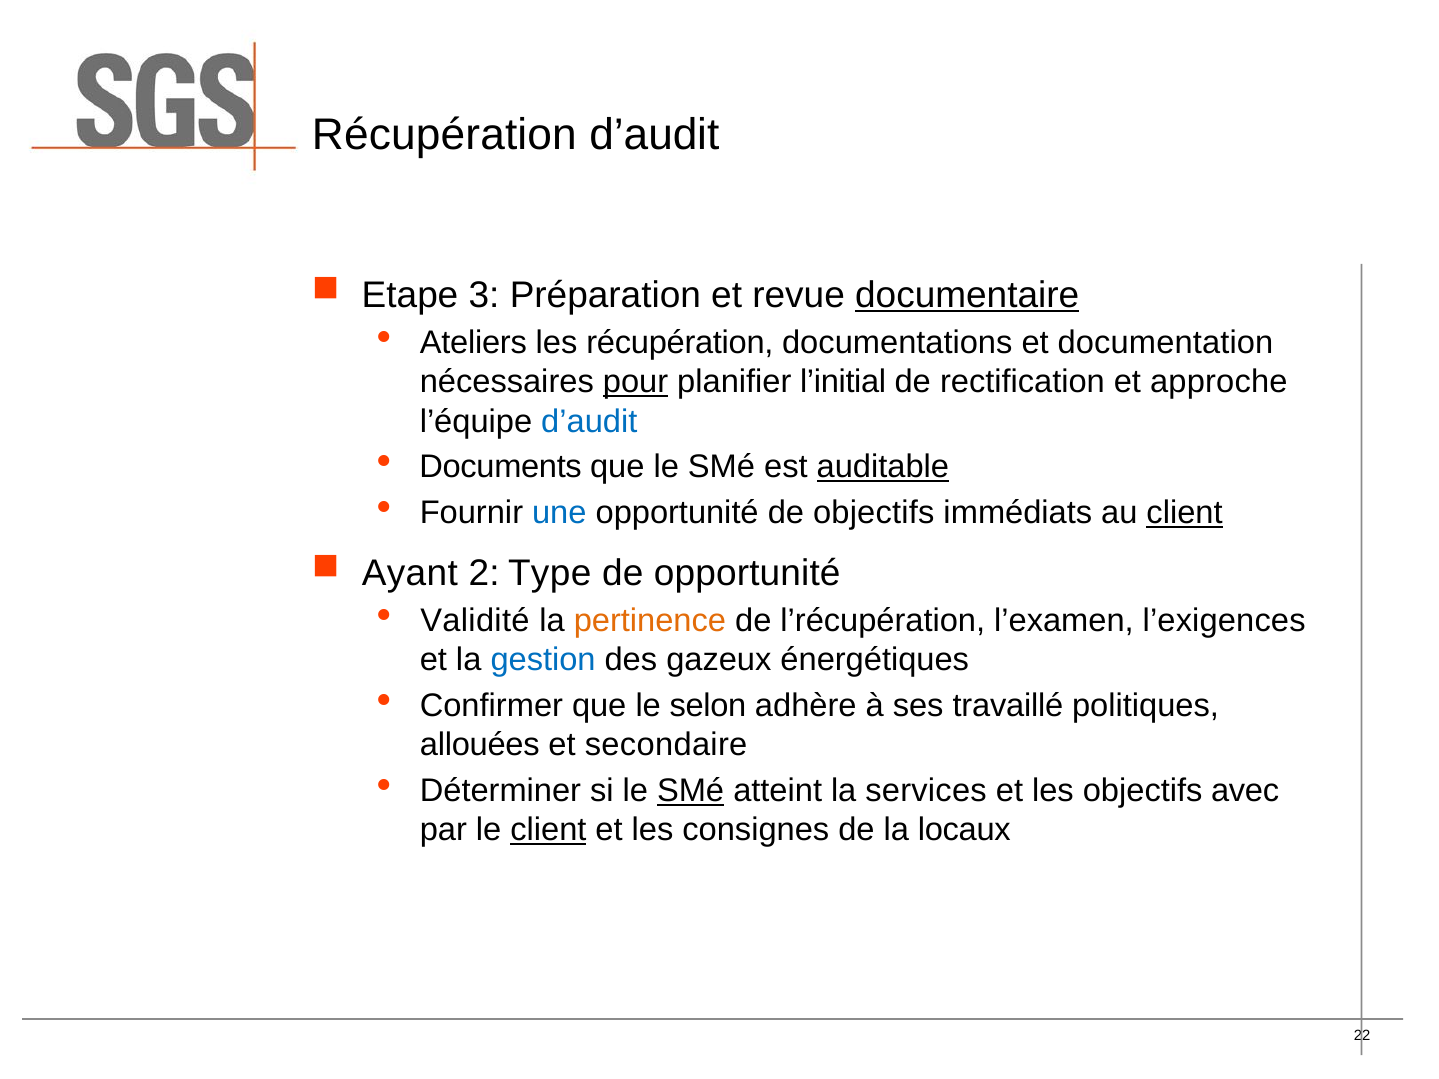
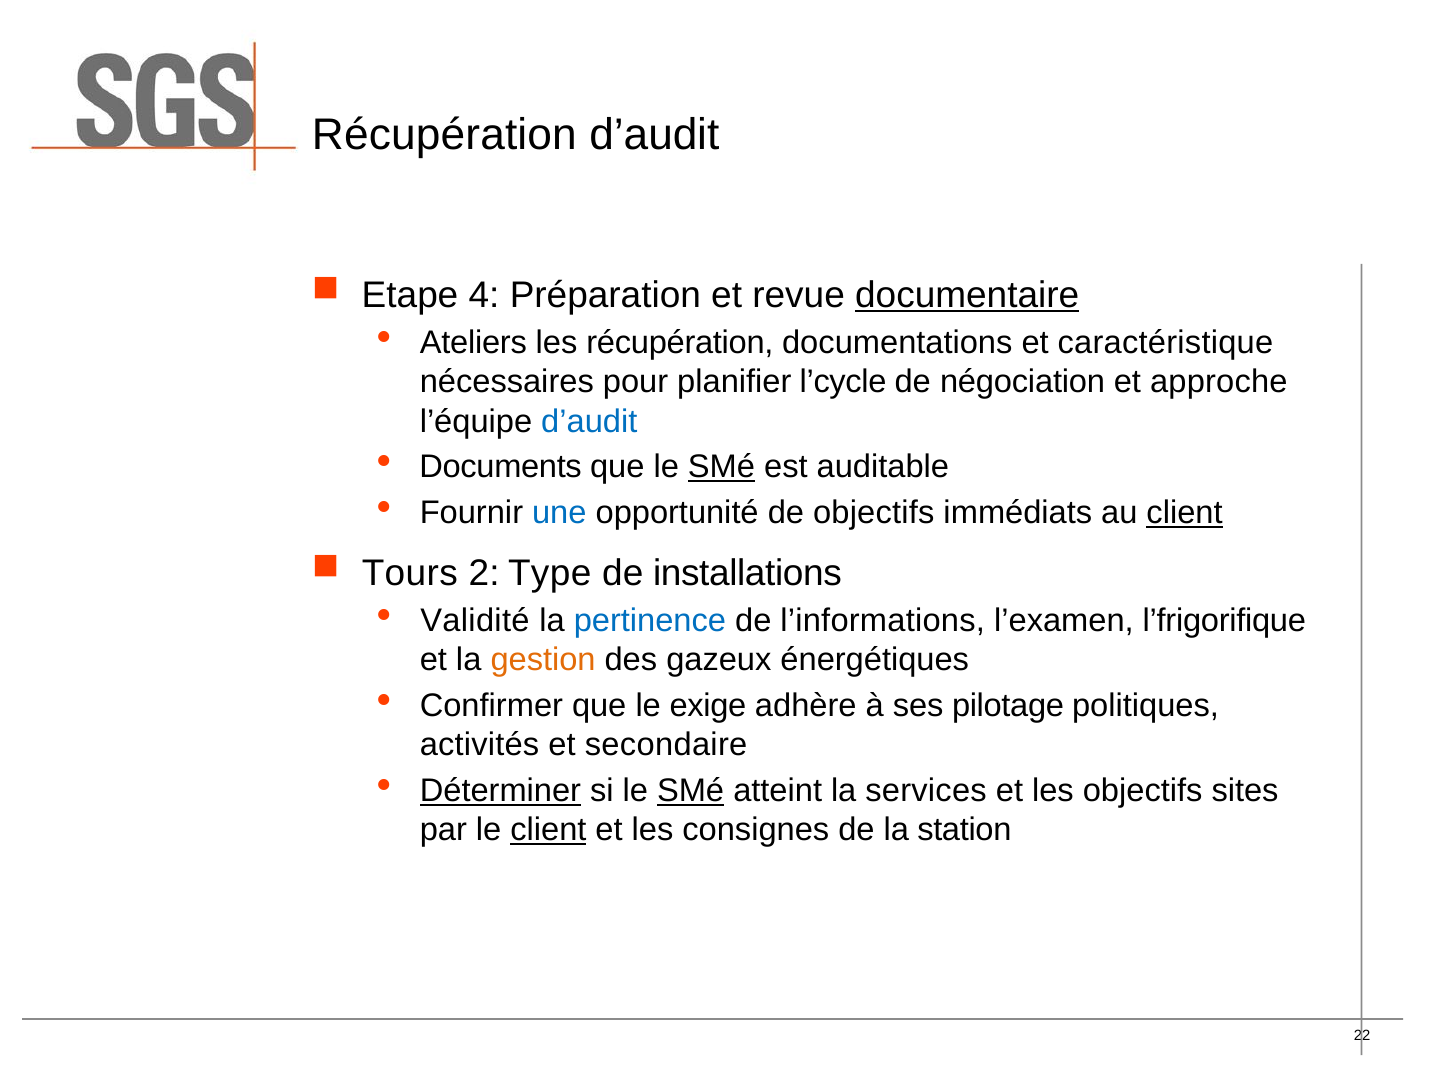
3: 3 -> 4
documentation: documentation -> caractéristique
pour underline: present -> none
l’initial: l’initial -> l’cycle
rectification: rectification -> négociation
SMé at (721, 467) underline: none -> present
auditable underline: present -> none
Ayant: Ayant -> Tours
de opportunité: opportunité -> installations
pertinence colour: orange -> blue
l’récupération: l’récupération -> l’informations
l’exigences: l’exigences -> l’frigorifique
gestion colour: blue -> orange
selon: selon -> exige
travaillé: travaillé -> pilotage
allouées: allouées -> activités
Déterminer underline: none -> present
avec: avec -> sites
locaux: locaux -> station
